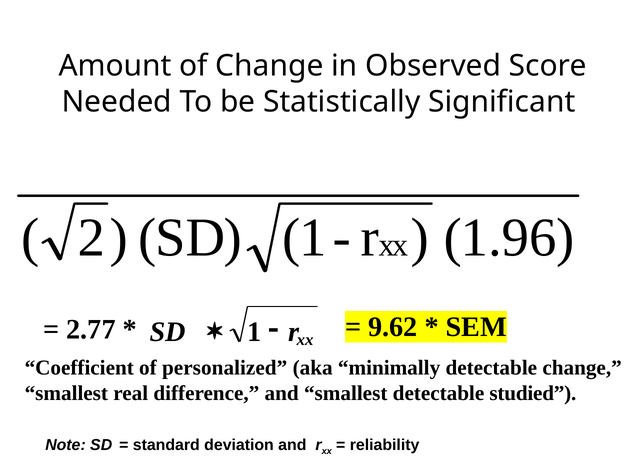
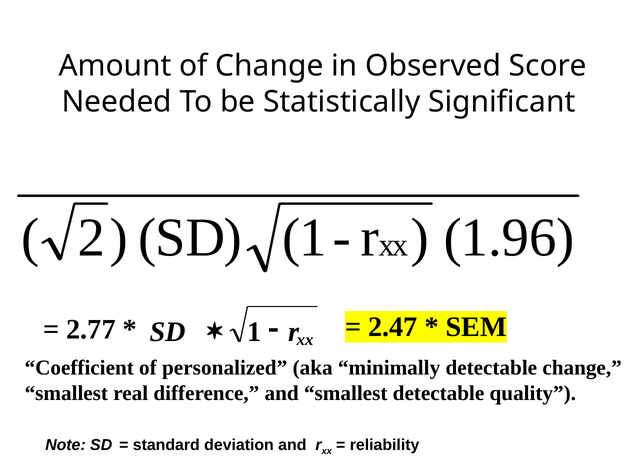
9.62: 9.62 -> 2.47
studied: studied -> quality
